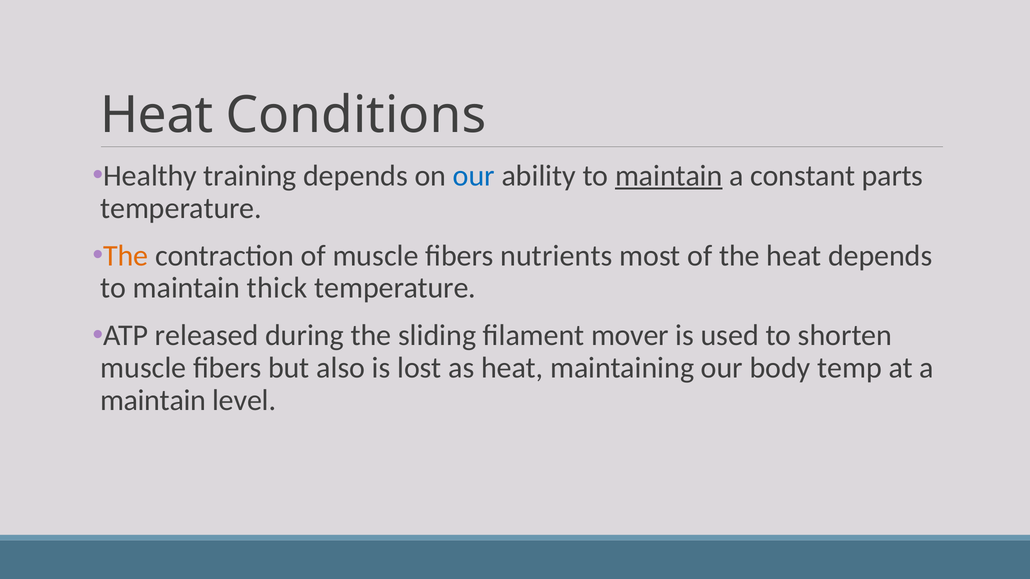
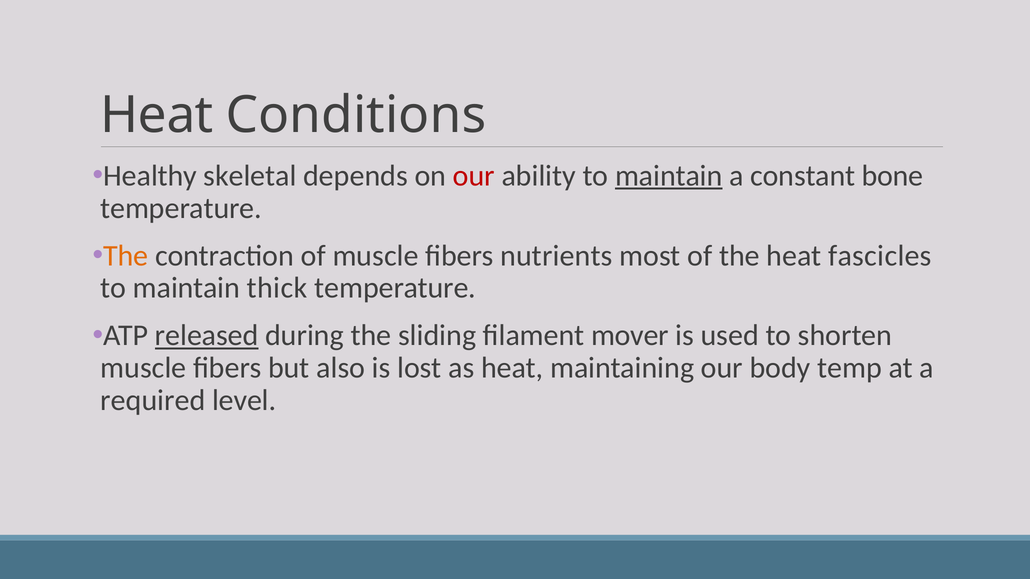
training: training -> skeletal
our at (474, 176) colour: blue -> red
parts: parts -> bone
heat depends: depends -> fascicles
released underline: none -> present
maintain at (153, 401): maintain -> required
